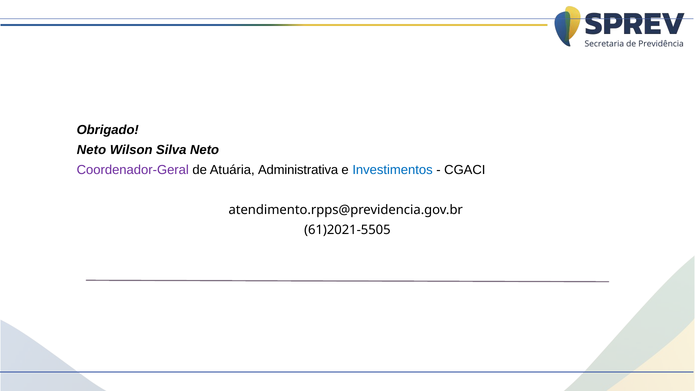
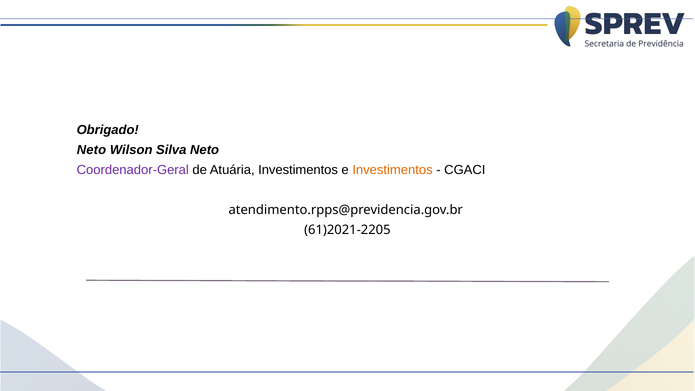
Atuária Administrativa: Administrativa -> Investimentos
Investimentos at (393, 170) colour: blue -> orange
61)2021-5505: 61)2021-5505 -> 61)2021-2205
